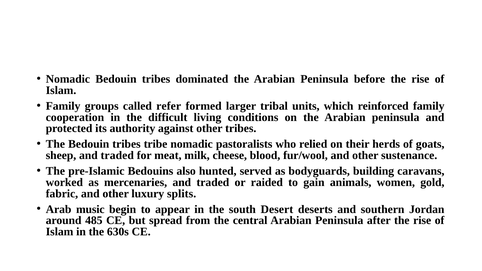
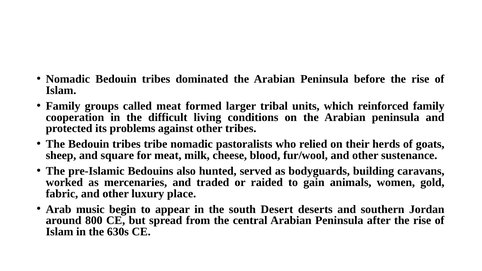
called refer: refer -> meat
authority: authority -> problems
sheep and traded: traded -> square
splits: splits -> place
485: 485 -> 800
